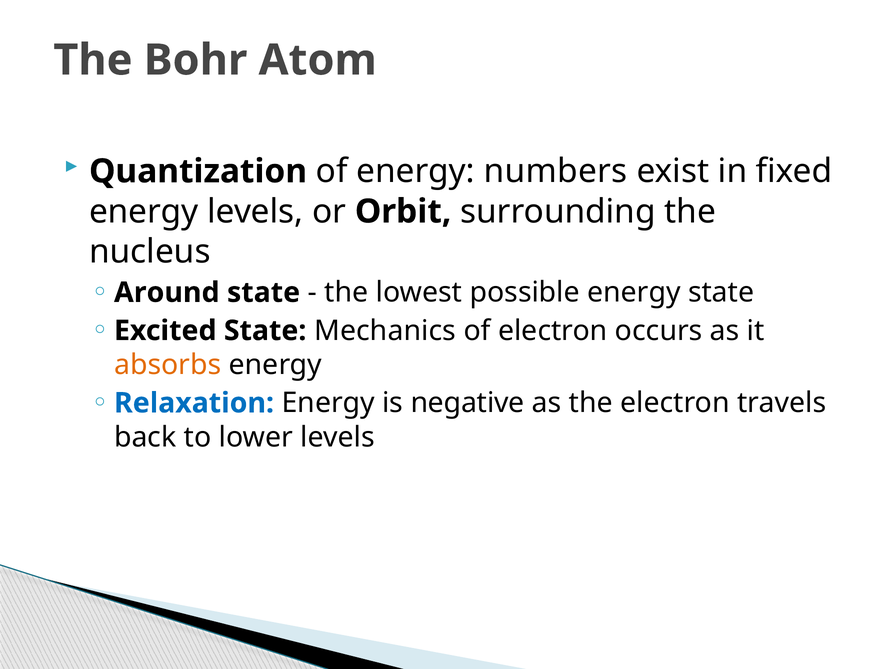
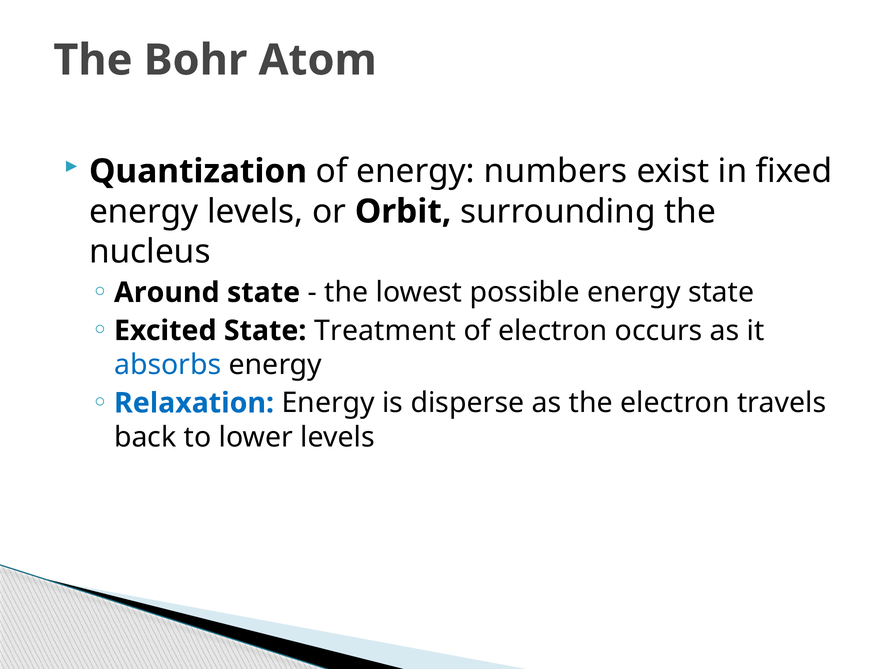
Mechanics: Mechanics -> Treatment
absorbs colour: orange -> blue
negative: negative -> disperse
